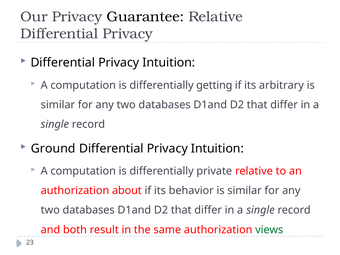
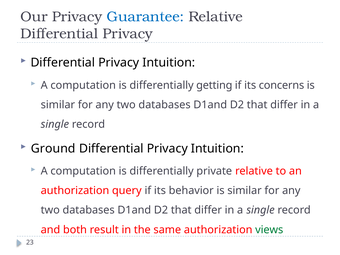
Guarantee colour: black -> blue
arbitrary: arbitrary -> concerns
about: about -> query
